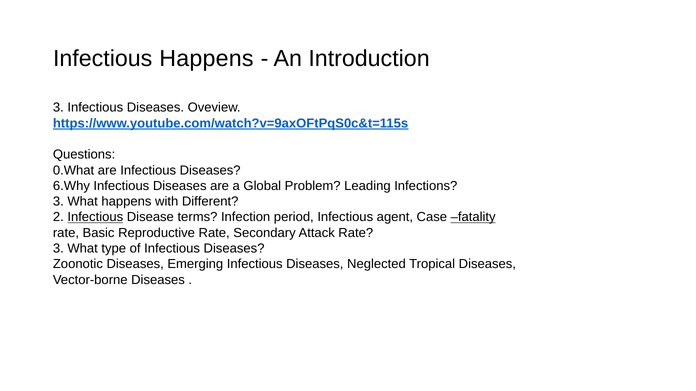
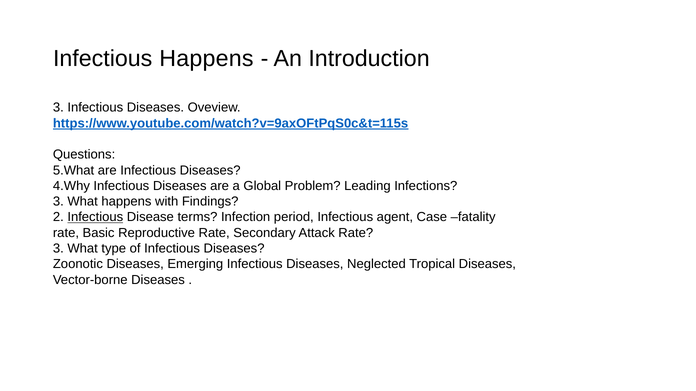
0.What: 0.What -> 5.What
6.Why: 6.Why -> 4.Why
Different: Different -> Findings
fatality underline: present -> none
